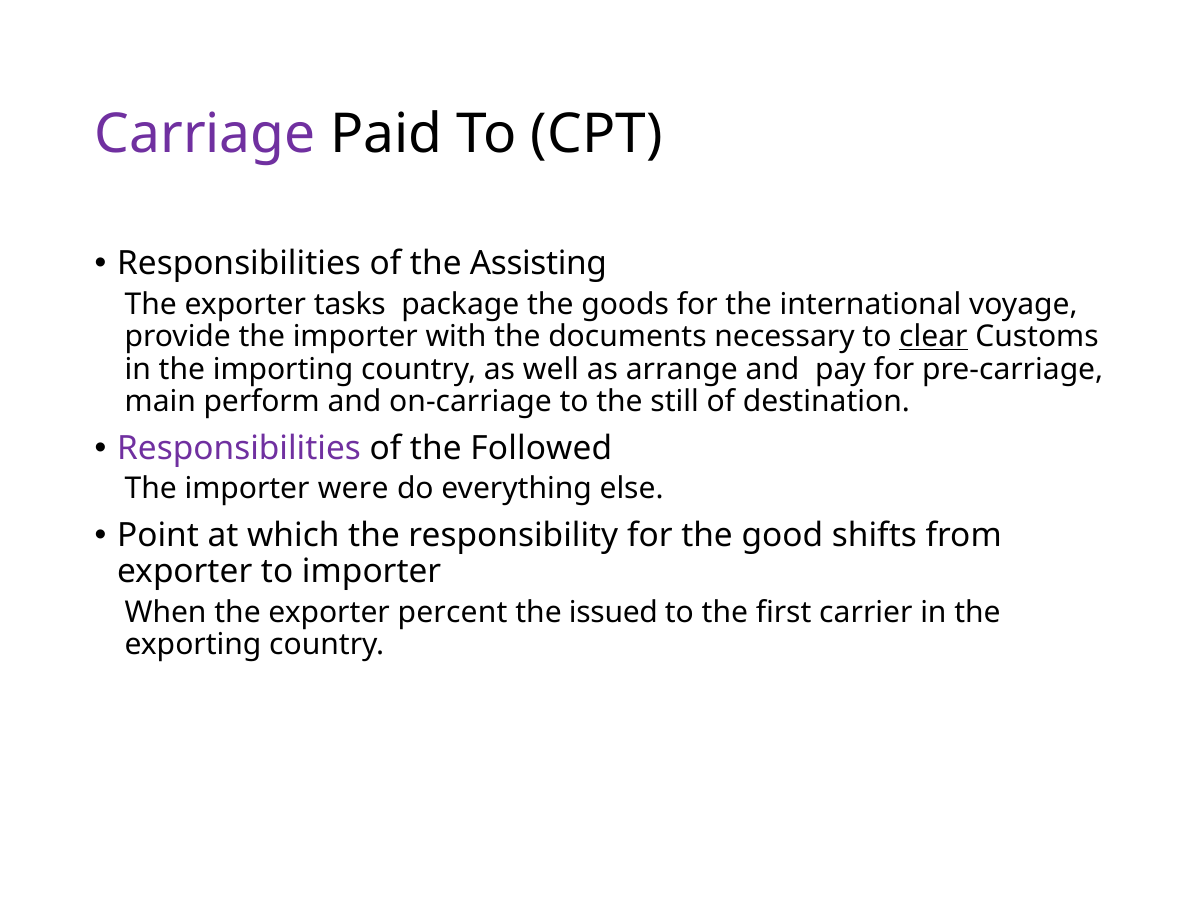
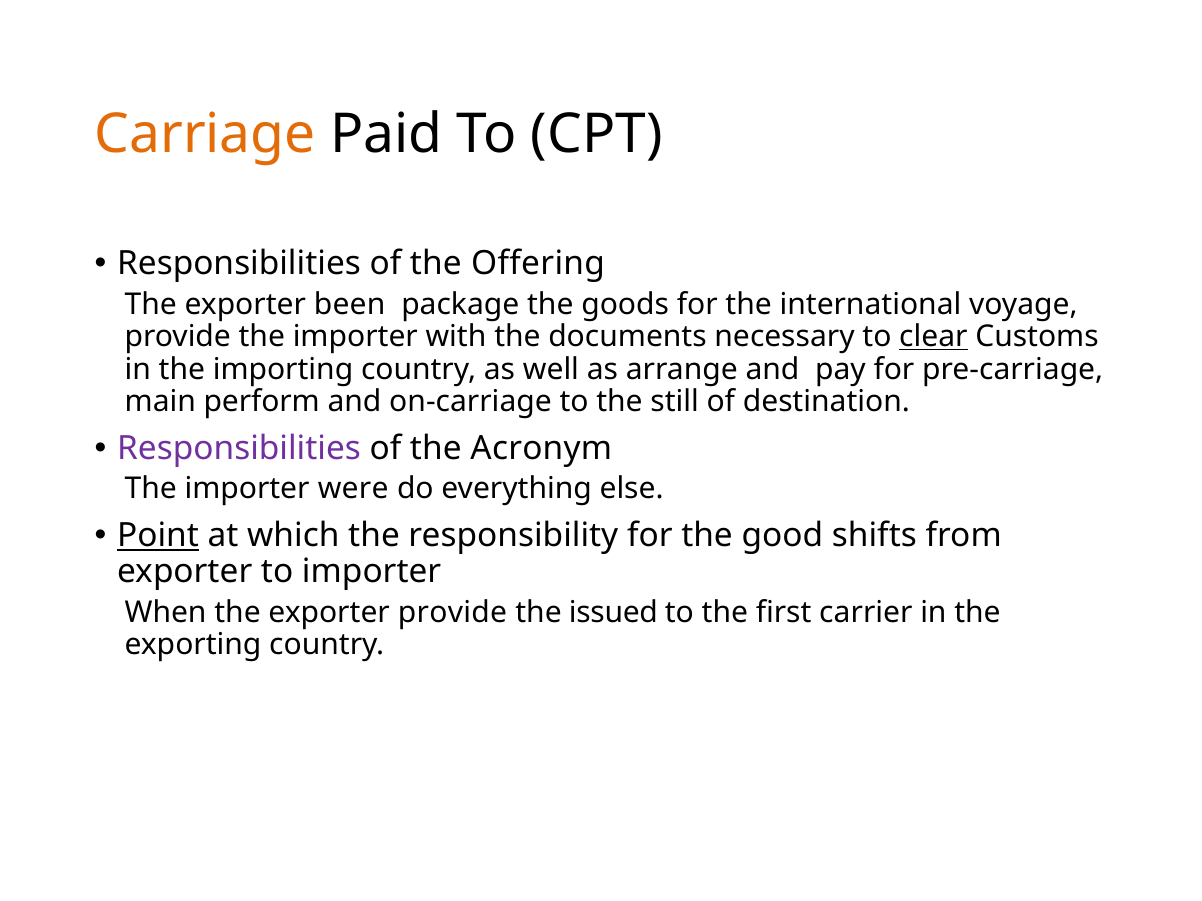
Carriage colour: purple -> orange
Assisting: Assisting -> Offering
tasks: tasks -> been
Followed: Followed -> Acronym
Point underline: none -> present
exporter percent: percent -> provide
